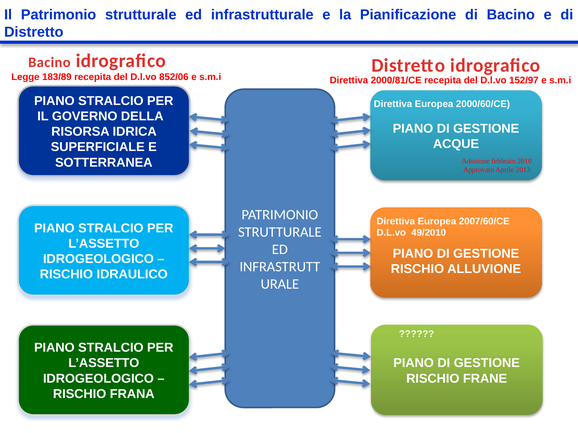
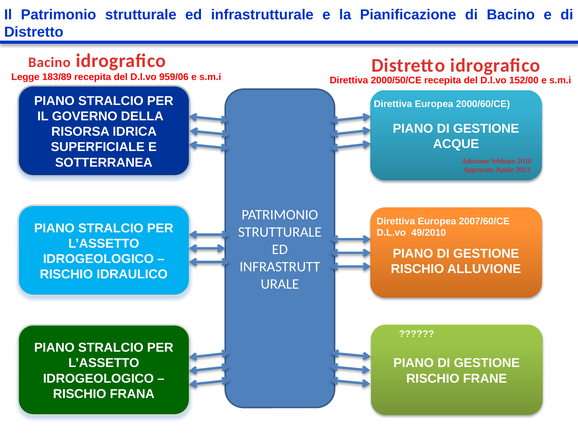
852/06: 852/06 -> 959/06
2000/81/CE: 2000/81/CE -> 2000/50/CE
152/97: 152/97 -> 152/00
